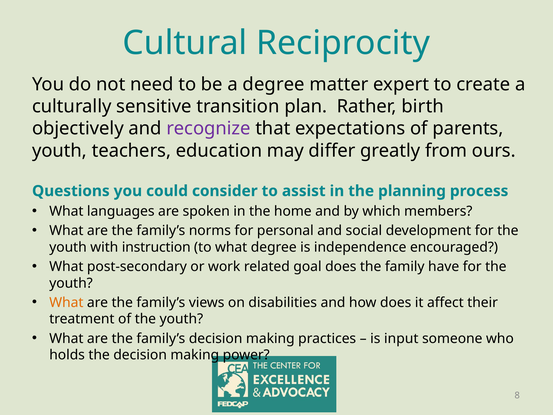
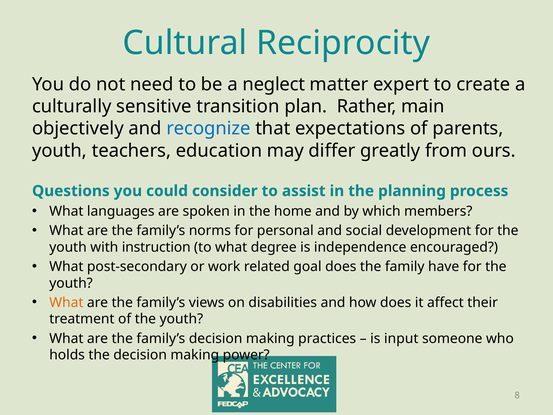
a degree: degree -> neglect
birth: birth -> main
recognize colour: purple -> blue
